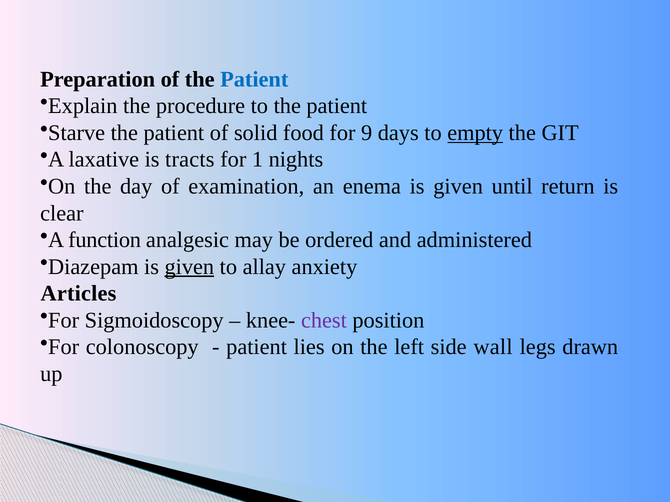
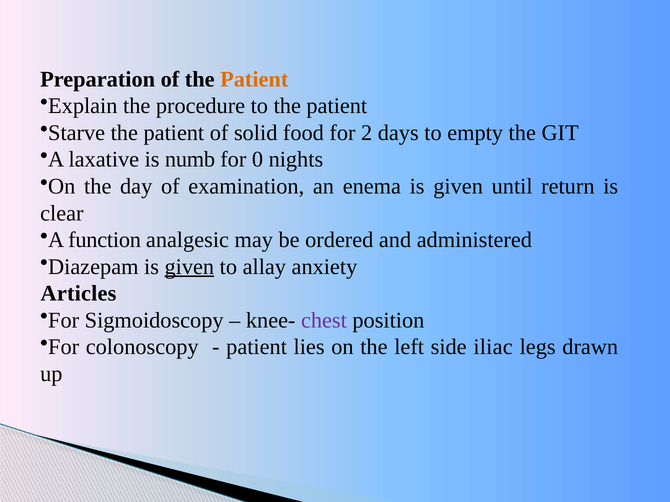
Patient at (254, 79) colour: blue -> orange
9: 9 -> 2
empty underline: present -> none
tracts: tracts -> numb
1: 1 -> 0
wall: wall -> iliac
